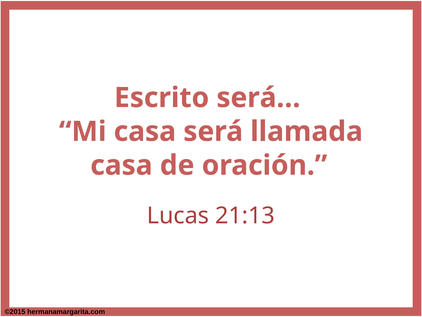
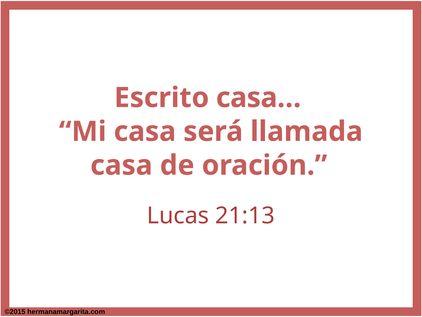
será…: será… -> casa…
